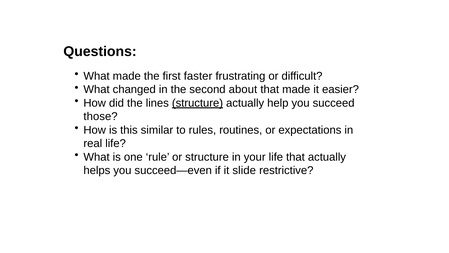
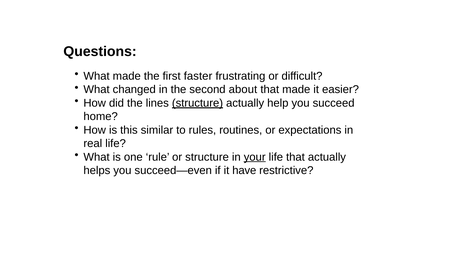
those: those -> home
your underline: none -> present
slide: slide -> have
